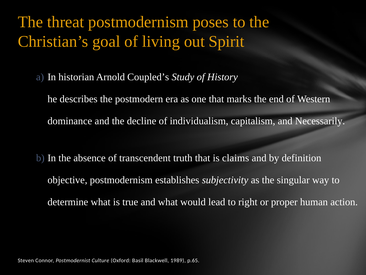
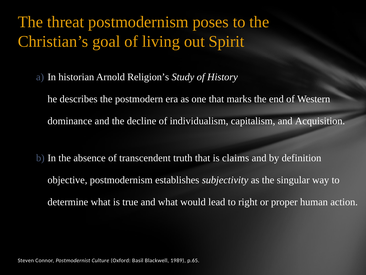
Coupled’s: Coupled’s -> Religion’s
Necessarily: Necessarily -> Acquisition
